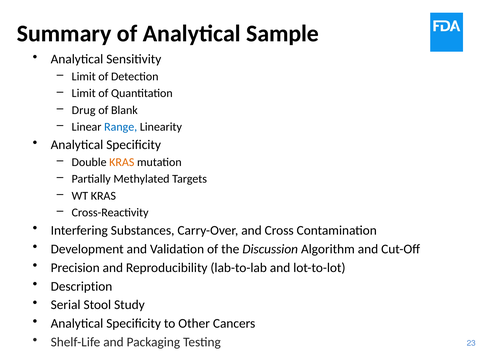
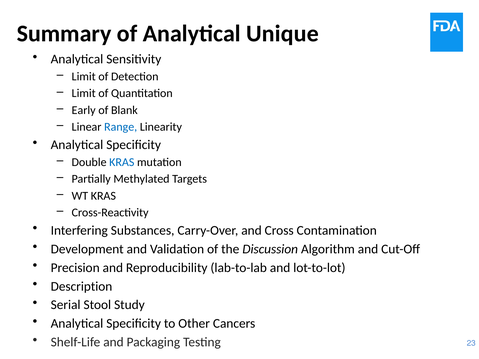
Sample: Sample -> Unique
Drug: Drug -> Early
KRAS at (122, 162) colour: orange -> blue
